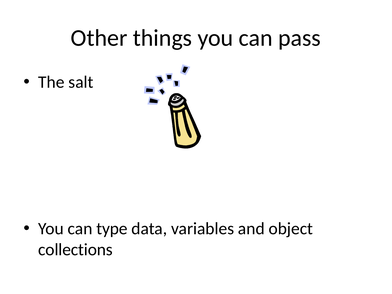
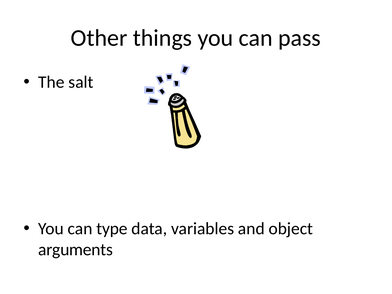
collections: collections -> arguments
